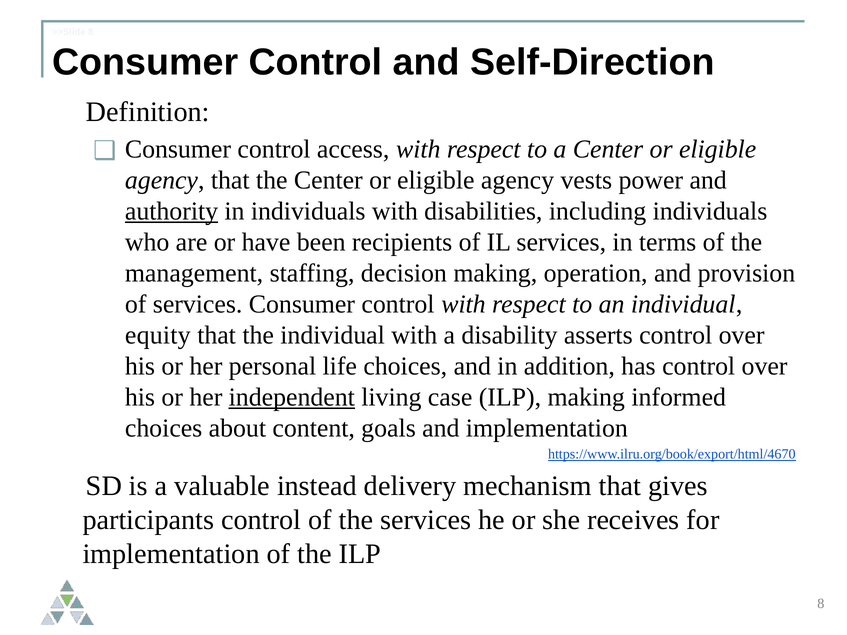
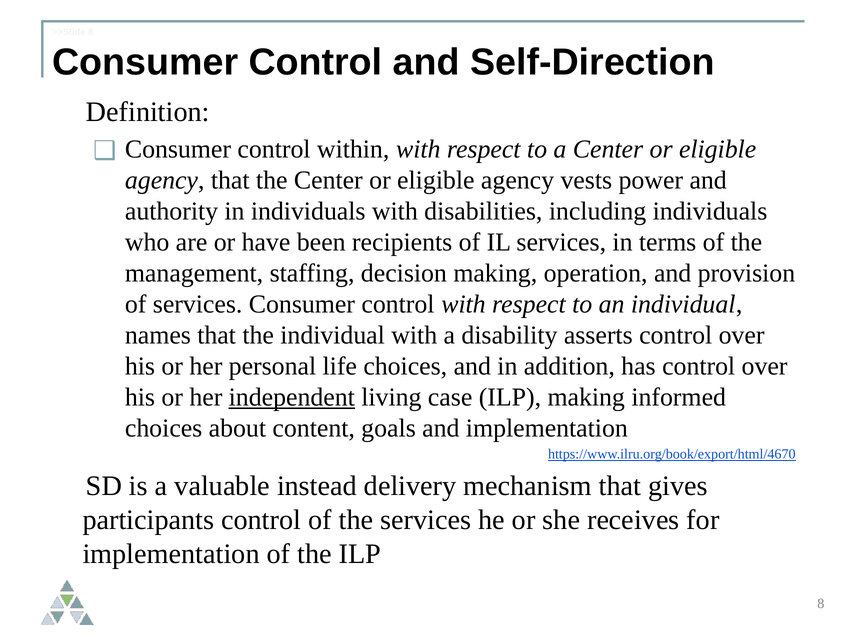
access: access -> within
authority underline: present -> none
equity: equity -> names
